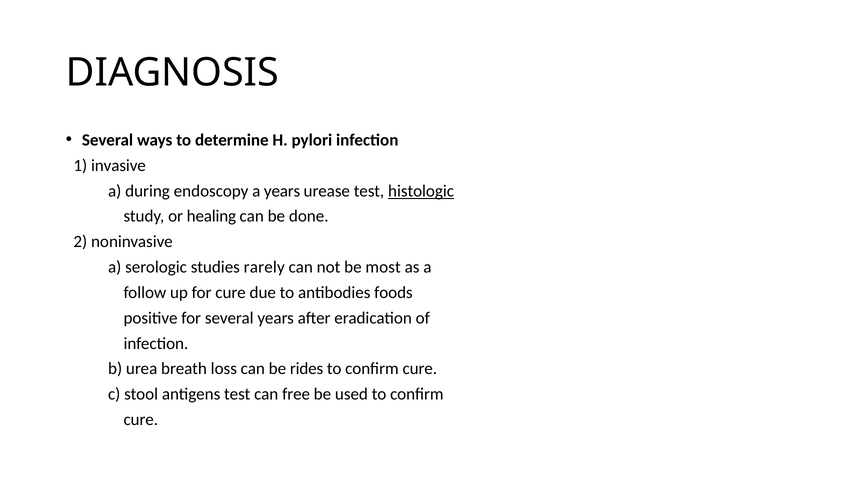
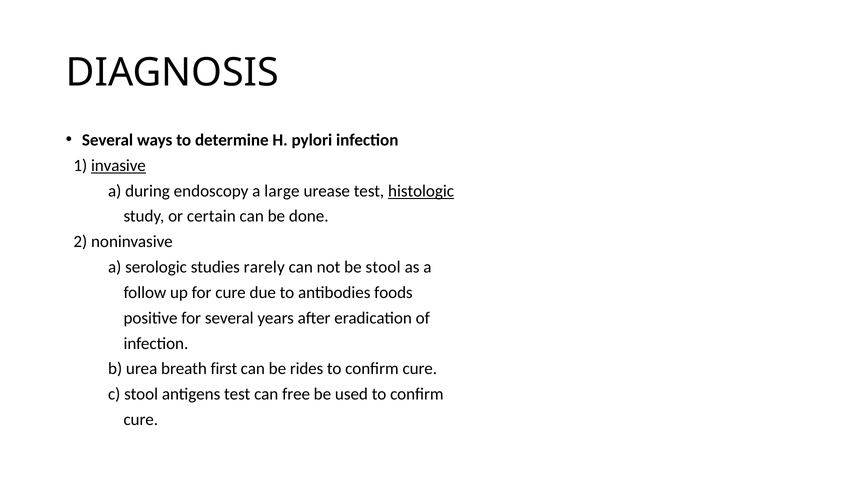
invasive underline: none -> present
a years: years -> large
healing: healing -> certain
be most: most -> stool
loss: loss -> first
